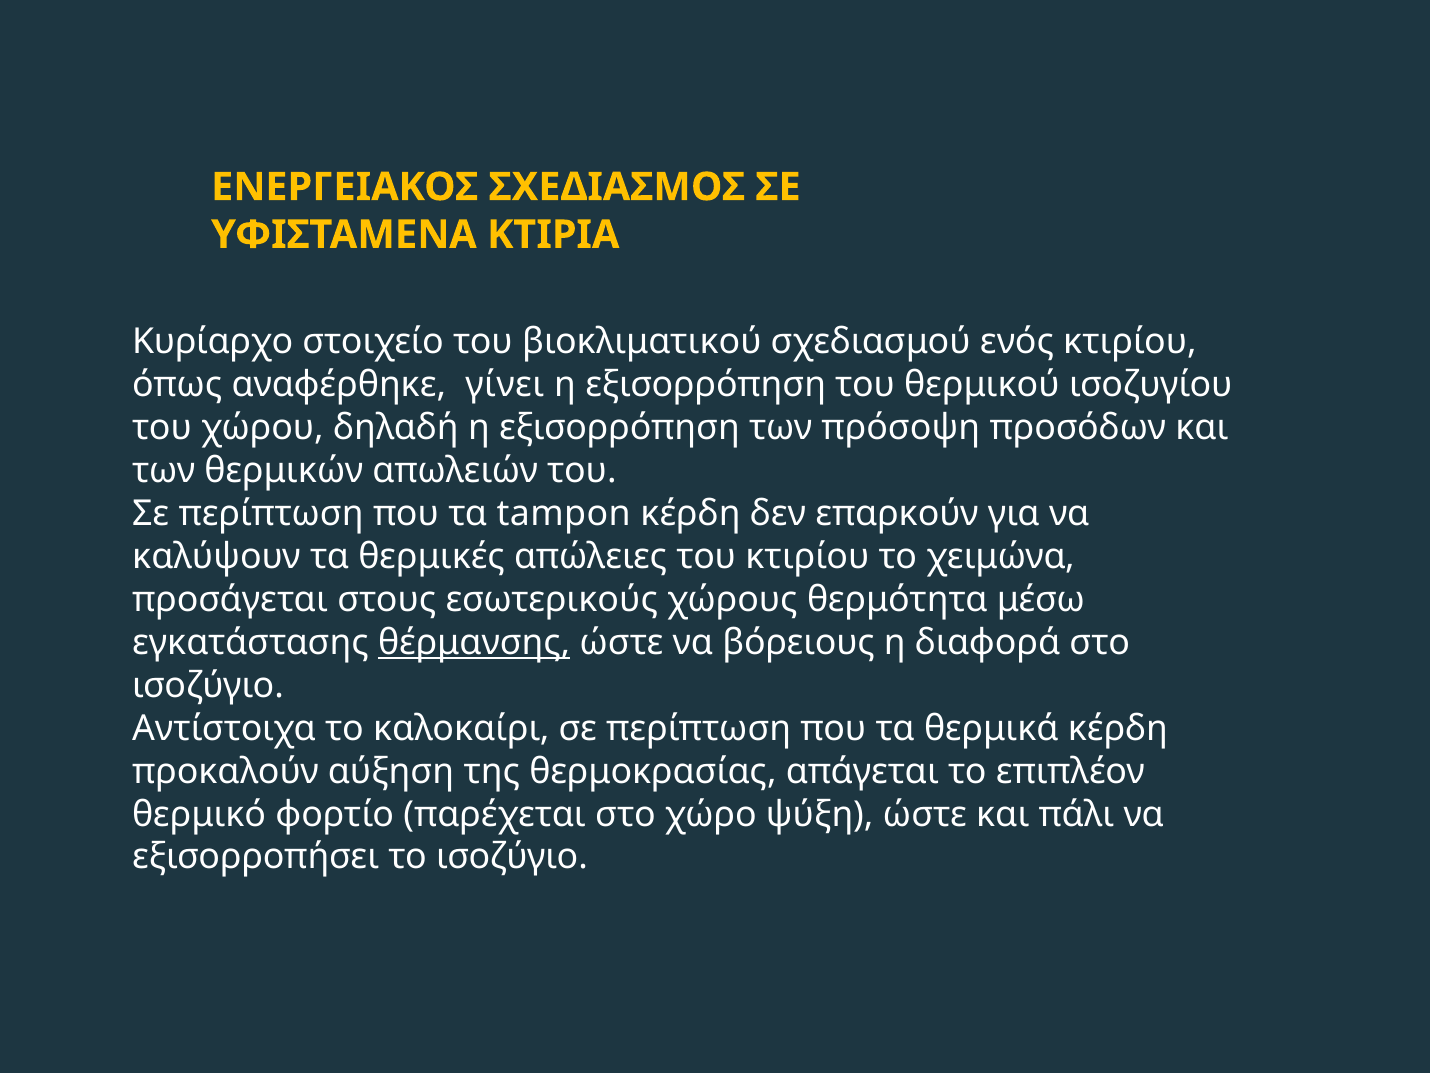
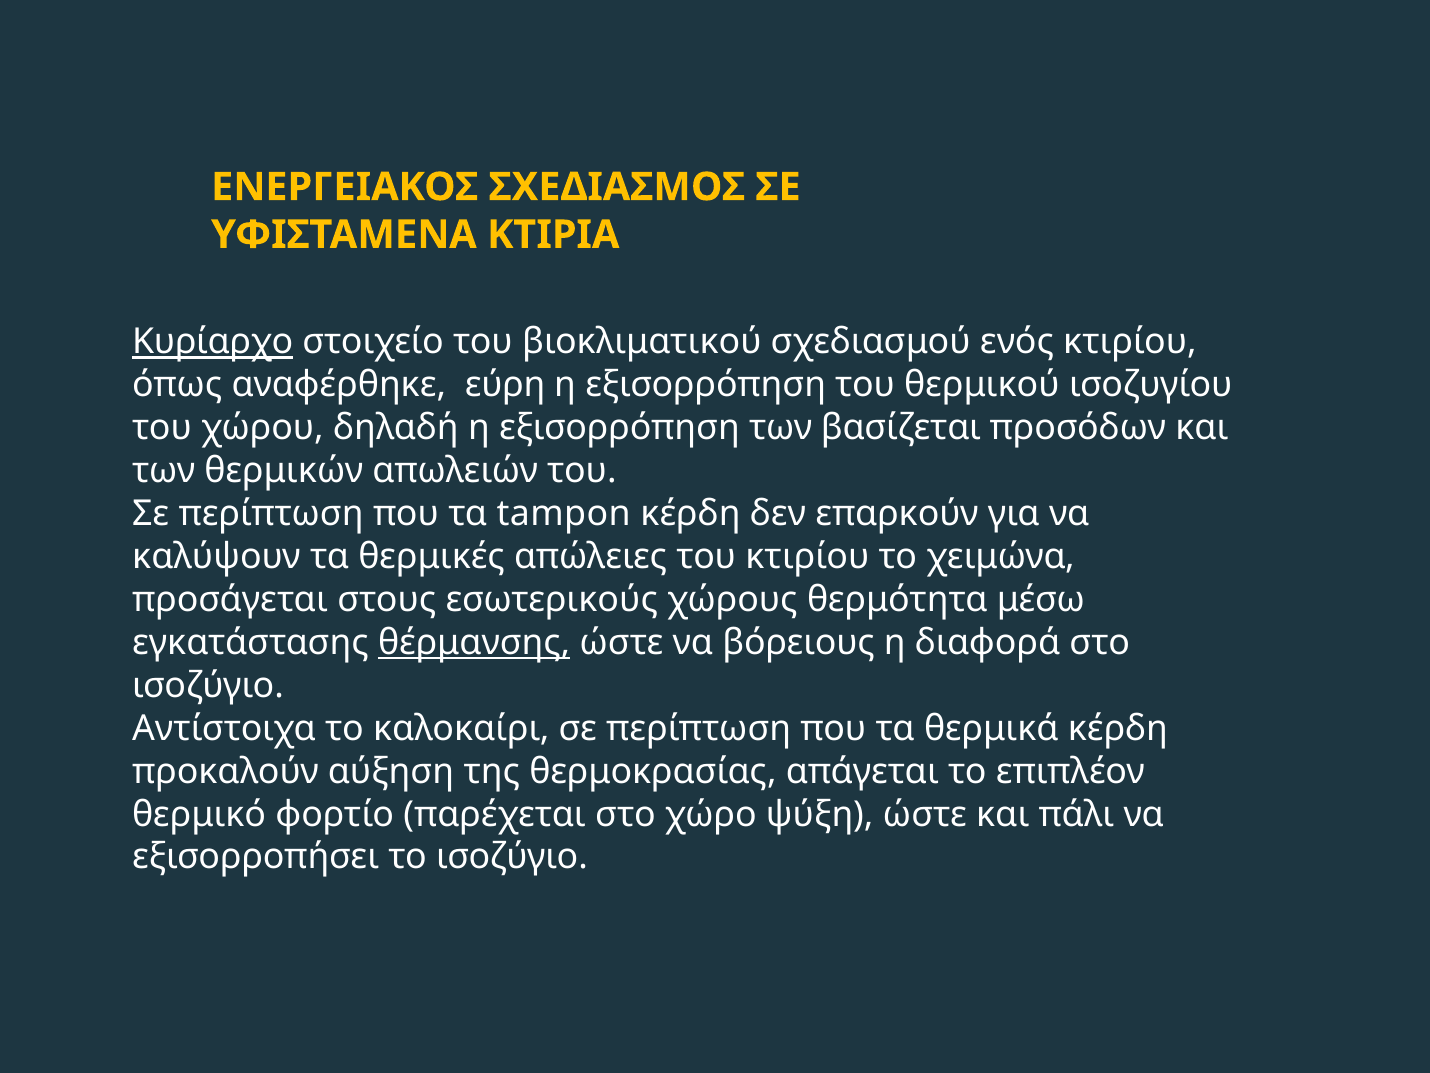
Κυρίαρχο underline: none -> present
γίνει: γίνει -> εύρη
πρόσοψη: πρόσοψη -> βασίζεται
